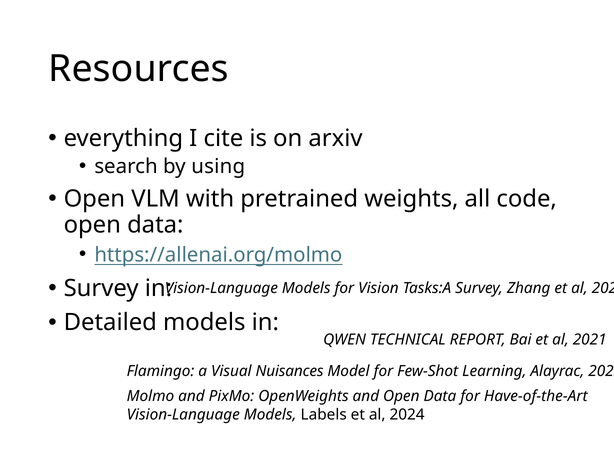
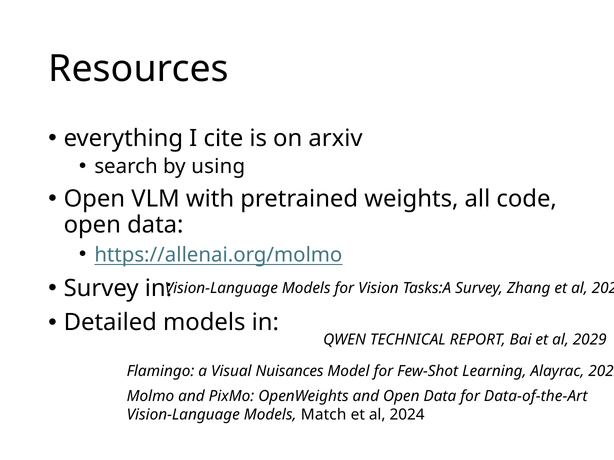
2021: 2021 -> 2029
Have-of-the-Art: Have-of-the-Art -> Data-of-the-Art
Labels: Labels -> Match
